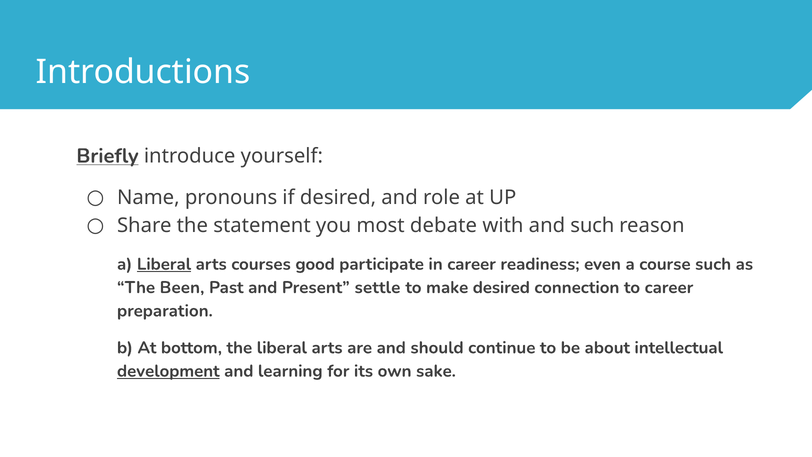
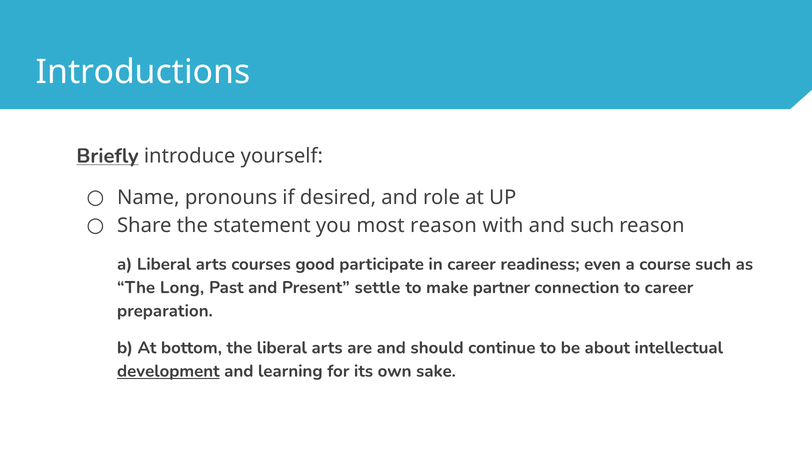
most debate: debate -> reason
Liberal at (164, 264) underline: present -> none
Been: Been -> Long
make desired: desired -> partner
